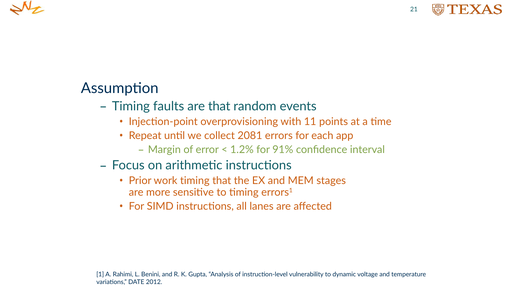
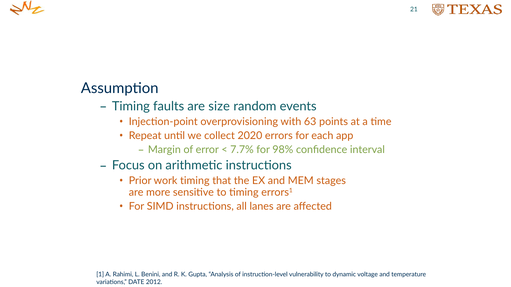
are that: that -> size
11: 11 -> 63
2081: 2081 -> 2020
1.2%: 1.2% -> 7.7%
91%: 91% -> 98%
